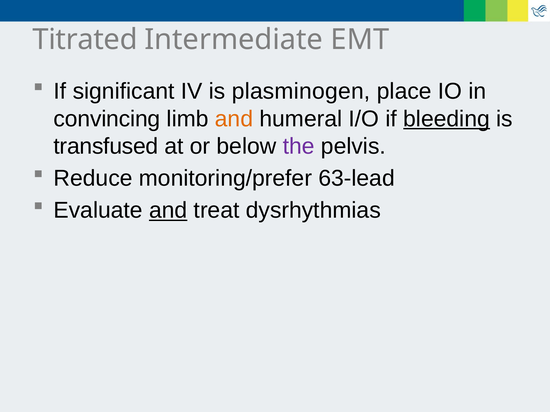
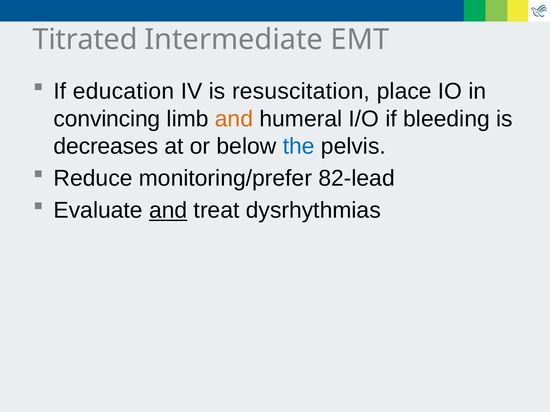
significant: significant -> education
plasminogen: plasminogen -> resuscitation
bleeding underline: present -> none
transfused: transfused -> decreases
the colour: purple -> blue
63-lead: 63-lead -> 82-lead
